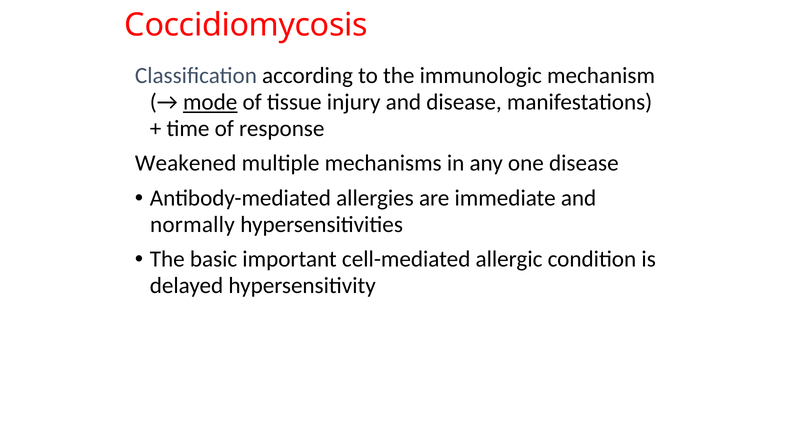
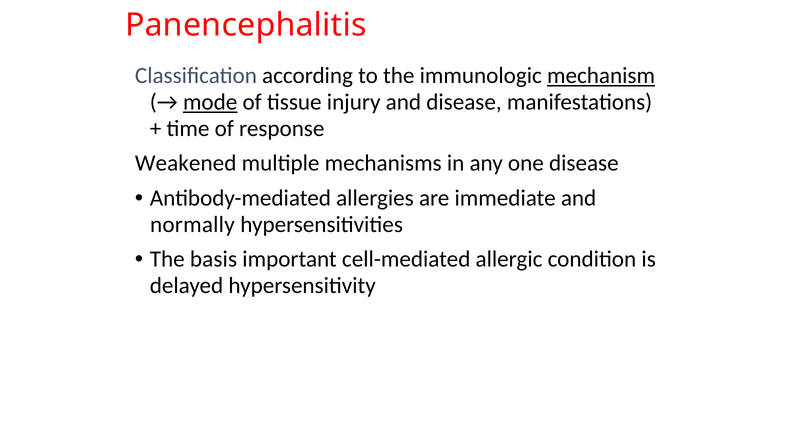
Coccidiomycosis: Coccidiomycosis -> Panencephalitis
mechanism underline: none -> present
basic: basic -> basis
